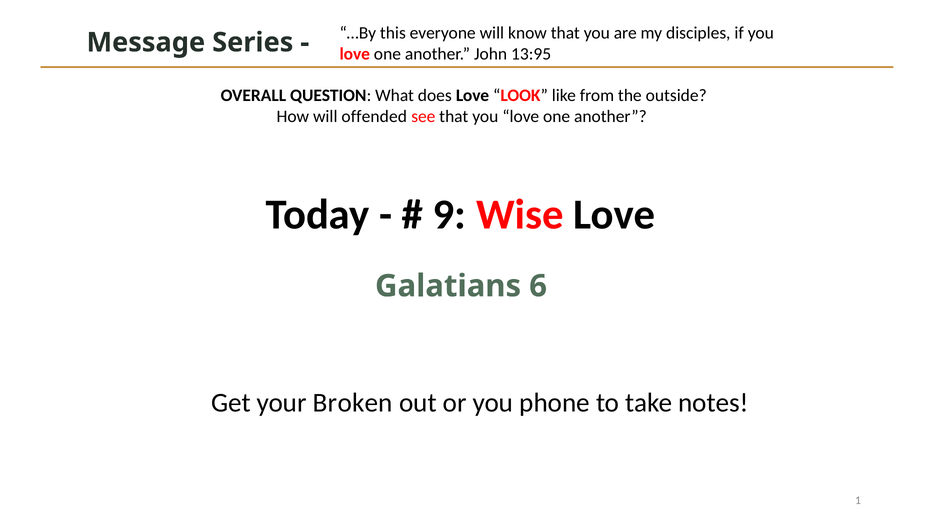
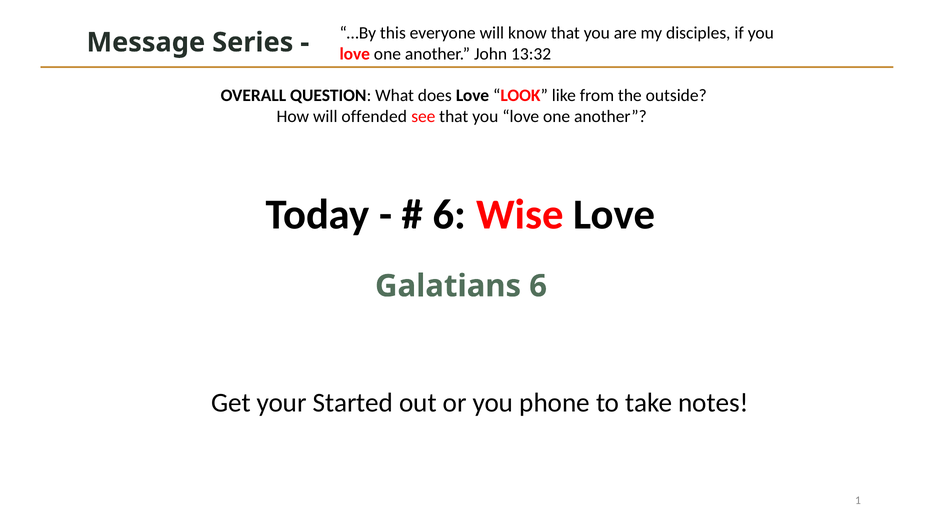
13:95: 13:95 -> 13:32
9 at (449, 215): 9 -> 6
Broken: Broken -> Started
